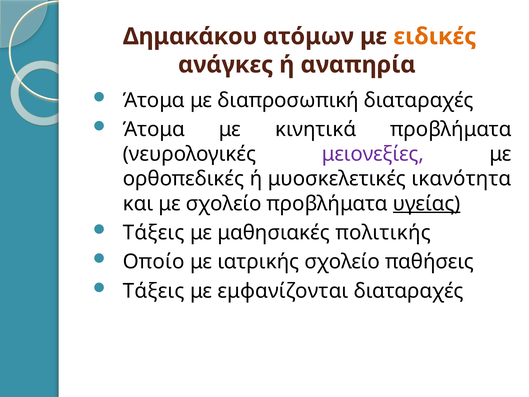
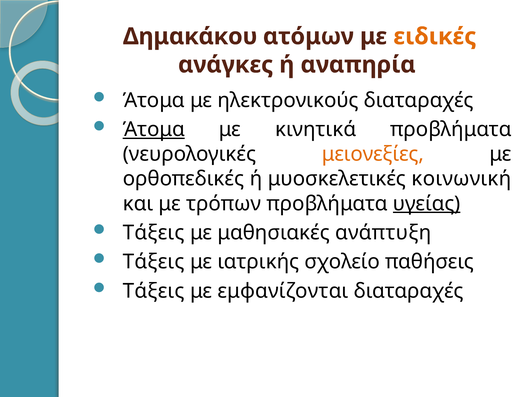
διαπροσωπική: διαπροσωπική -> ηλεκτρονικούς
Άτομα at (154, 129) underline: none -> present
μειονεξίες colour: purple -> orange
ικανότητα: ικανότητα -> κοινωνική
με σχολείο: σχολείο -> τρόπων
πολιτικής: πολιτικής -> ανάπτυξη
Οποίο at (154, 262): Οποίο -> Τάξεις
